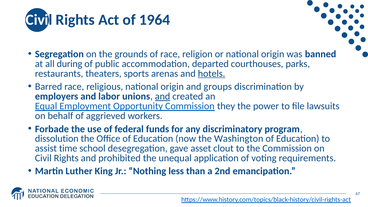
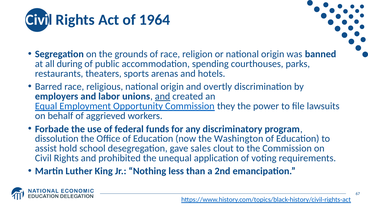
departed: departed -> spending
hotels underline: present -> none
groups: groups -> overtly
time: time -> hold
asset: asset -> sales
